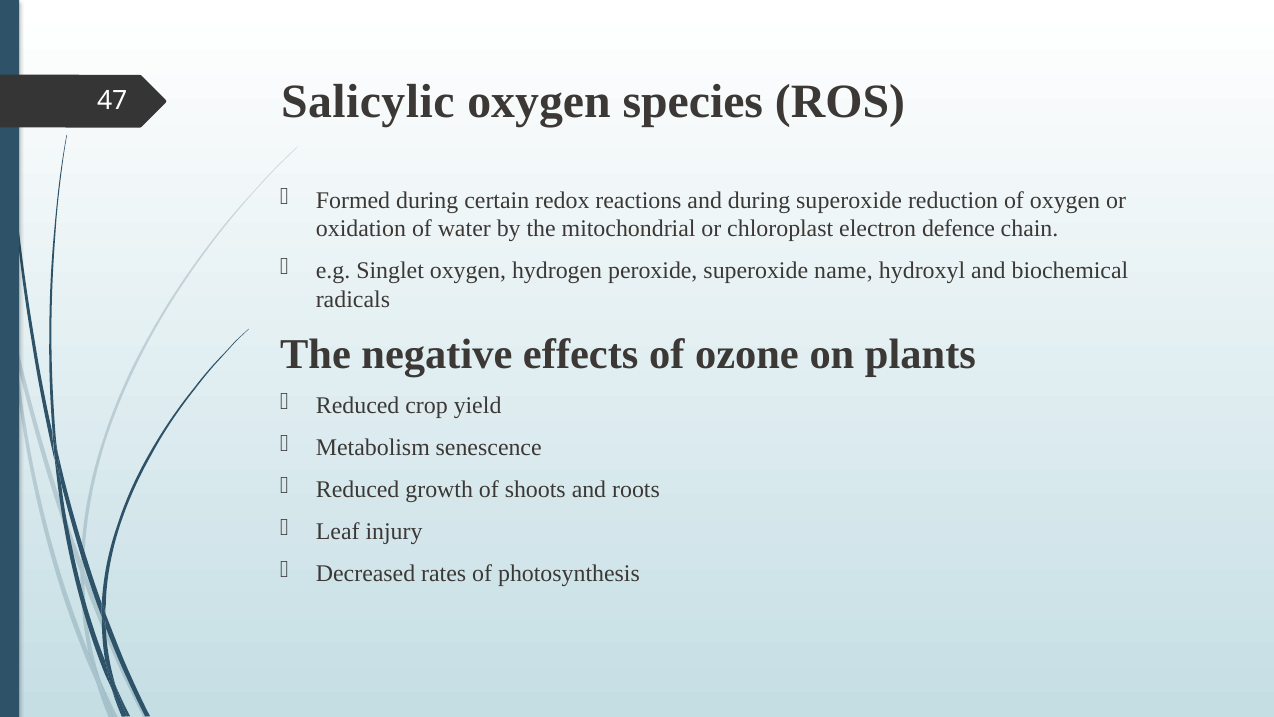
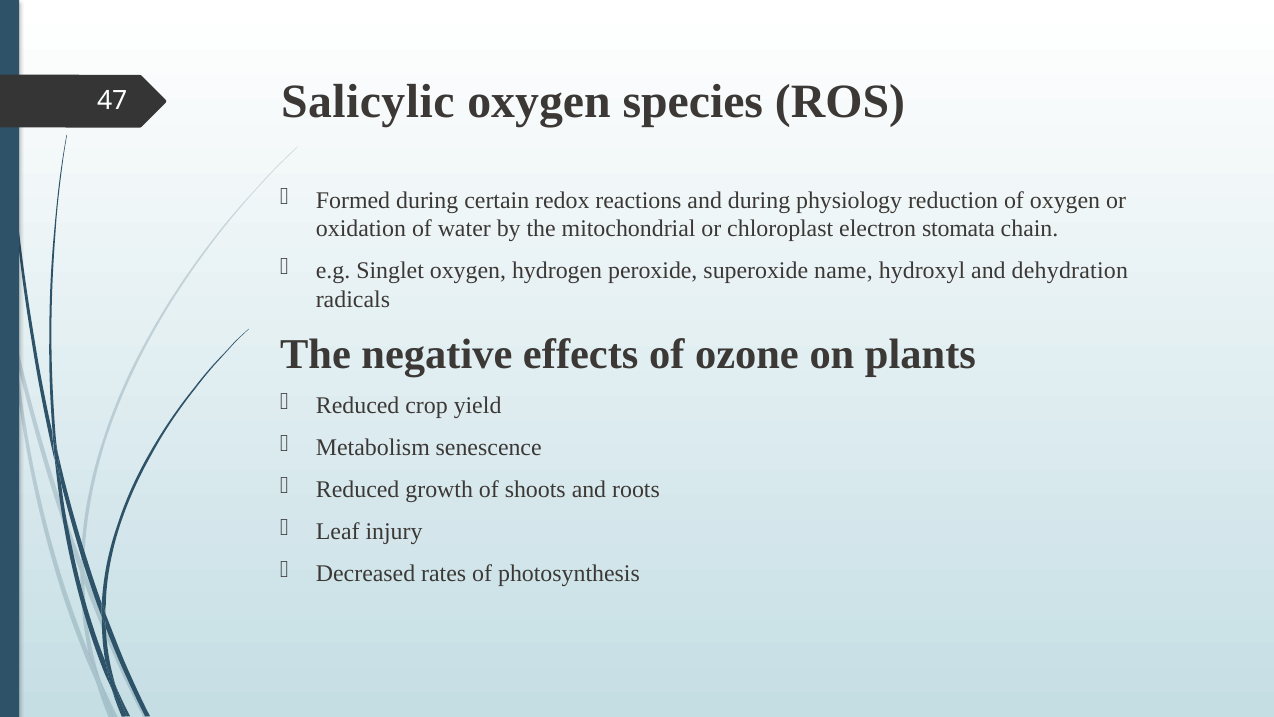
during superoxide: superoxide -> physiology
defence: defence -> stomata
biochemical: biochemical -> dehydration
